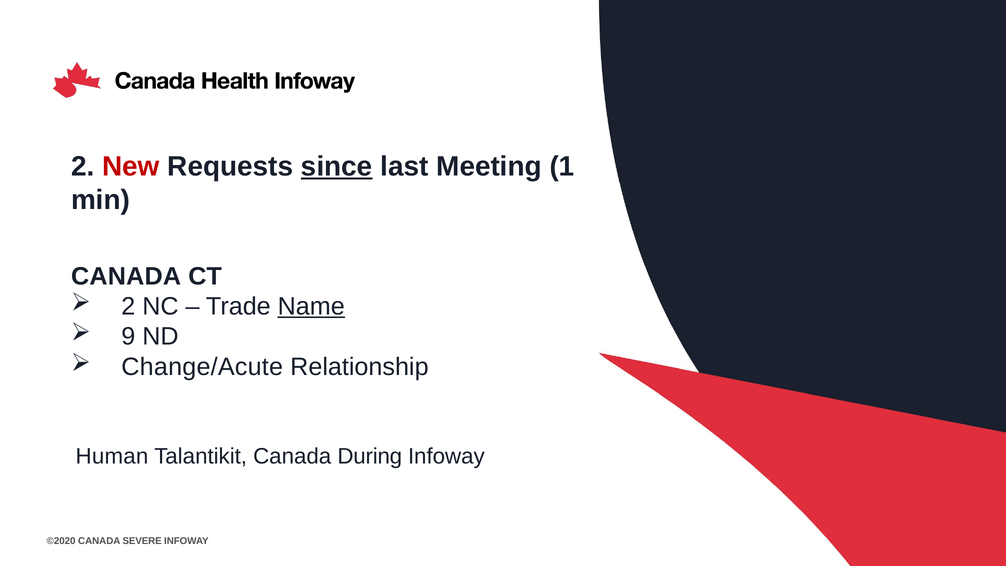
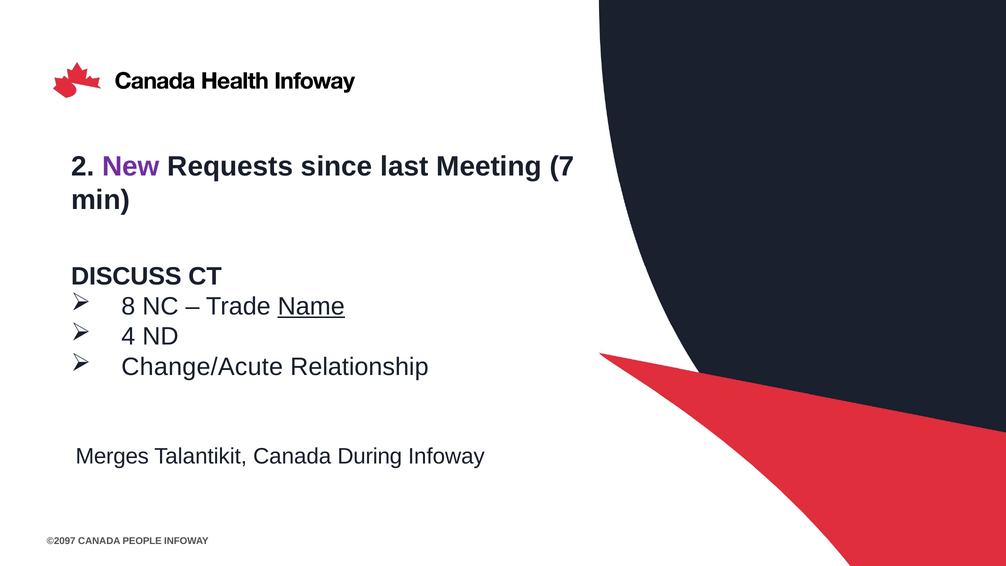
New colour: red -> purple
since underline: present -> none
1: 1 -> 7
CANADA at (126, 276): CANADA -> DISCUSS
2 at (128, 306): 2 -> 8
9: 9 -> 4
Human: Human -> Merges
©2020: ©2020 -> ©2097
SEVERE: SEVERE -> PEOPLE
